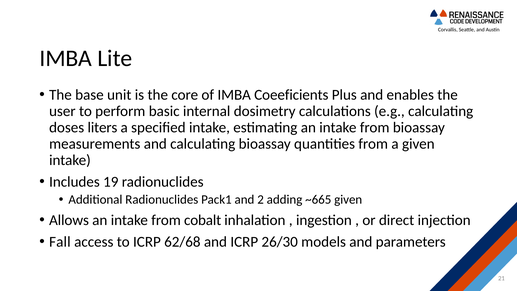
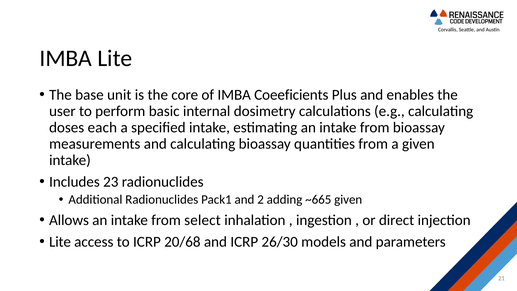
liters: liters -> each
19: 19 -> 23
cobalt: cobalt -> select
Fall at (60, 242): Fall -> Lite
62/68: 62/68 -> 20/68
